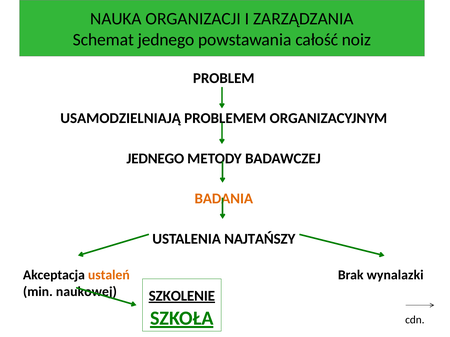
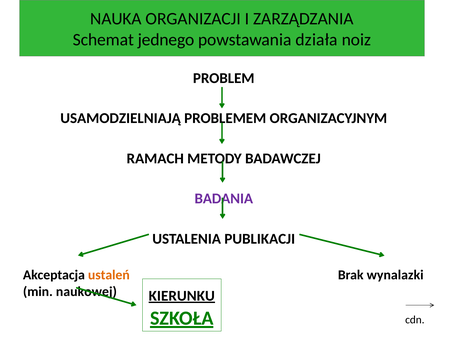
całość: całość -> działa
JEDNEGO at (155, 159): JEDNEGO -> RAMACH
BADANIA colour: orange -> purple
NAJTAŃSZY: NAJTAŃSZY -> PUBLIKACJI
SZKOLENIE: SZKOLENIE -> KIERUNKU
